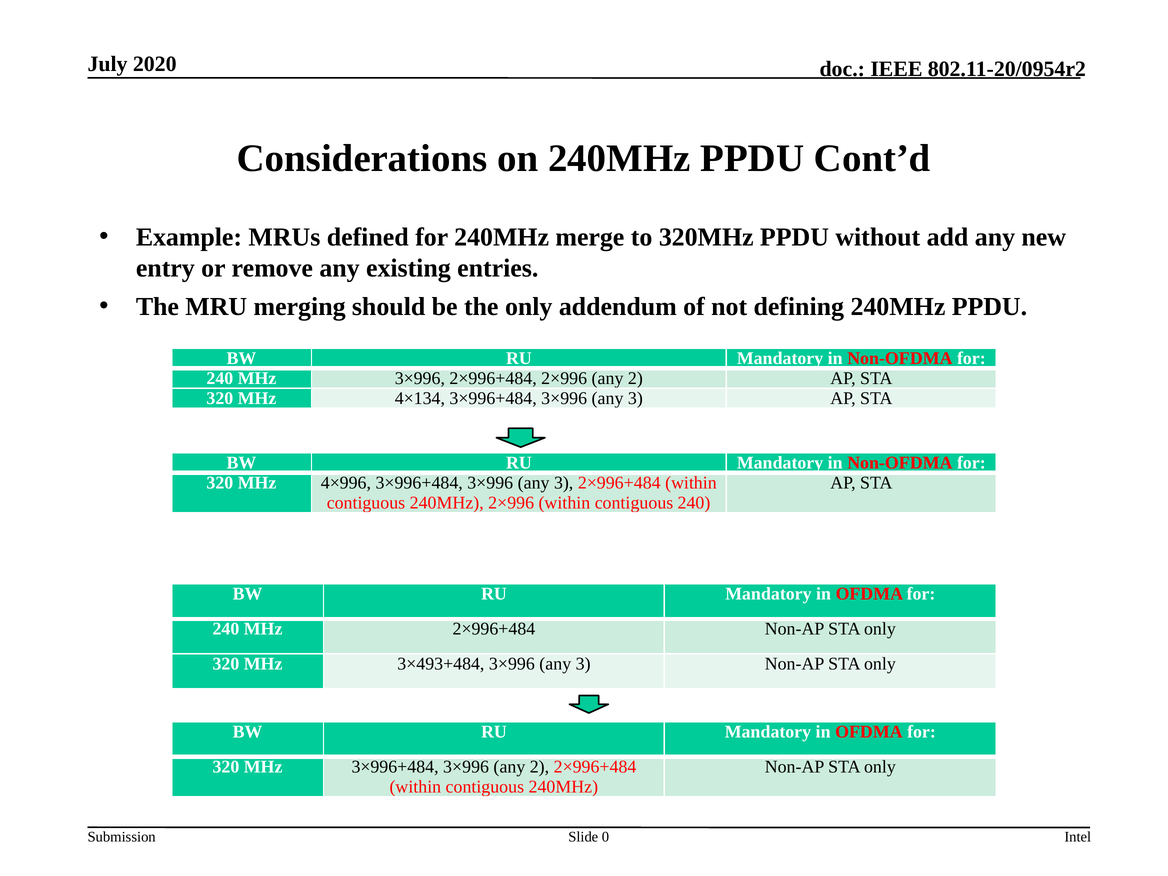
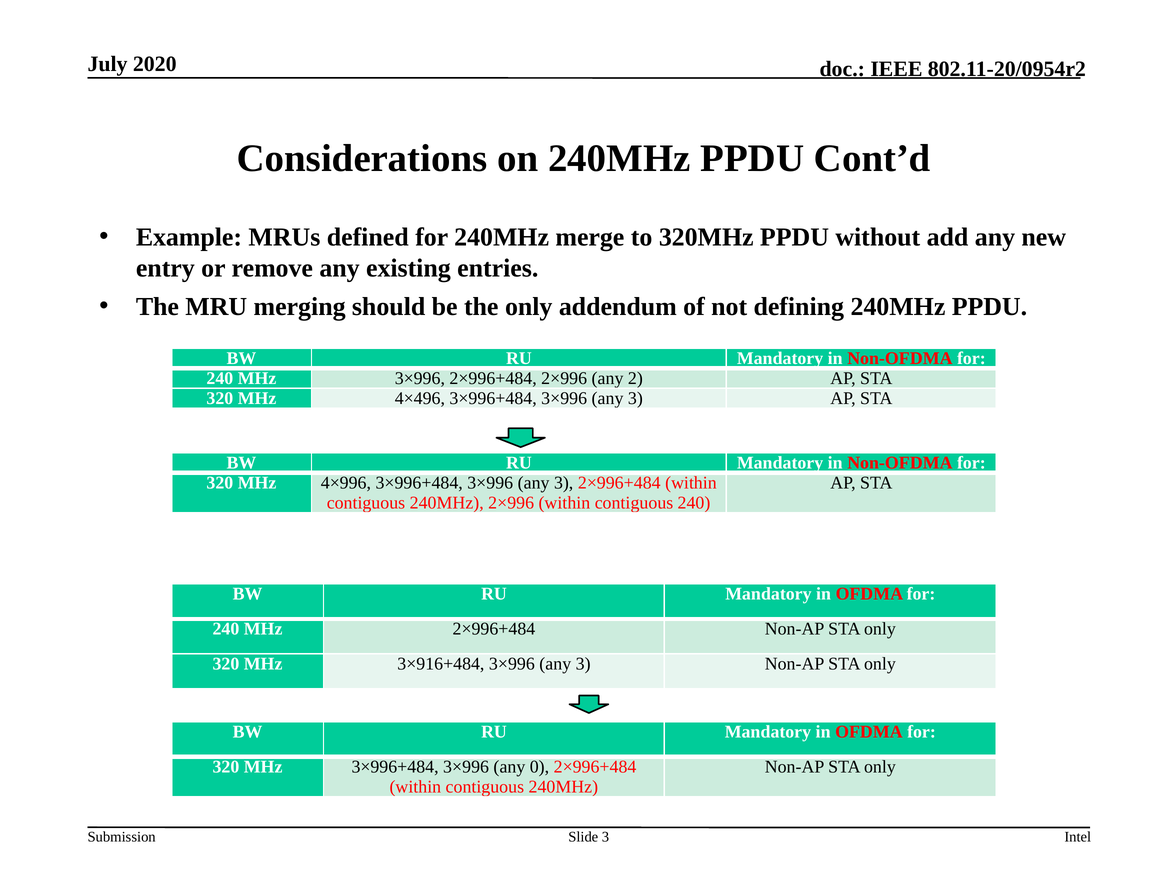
4×134: 4×134 -> 4×496
3×493+484: 3×493+484 -> 3×916+484
3×996 any 2: 2 -> 0
Slide 0: 0 -> 3
